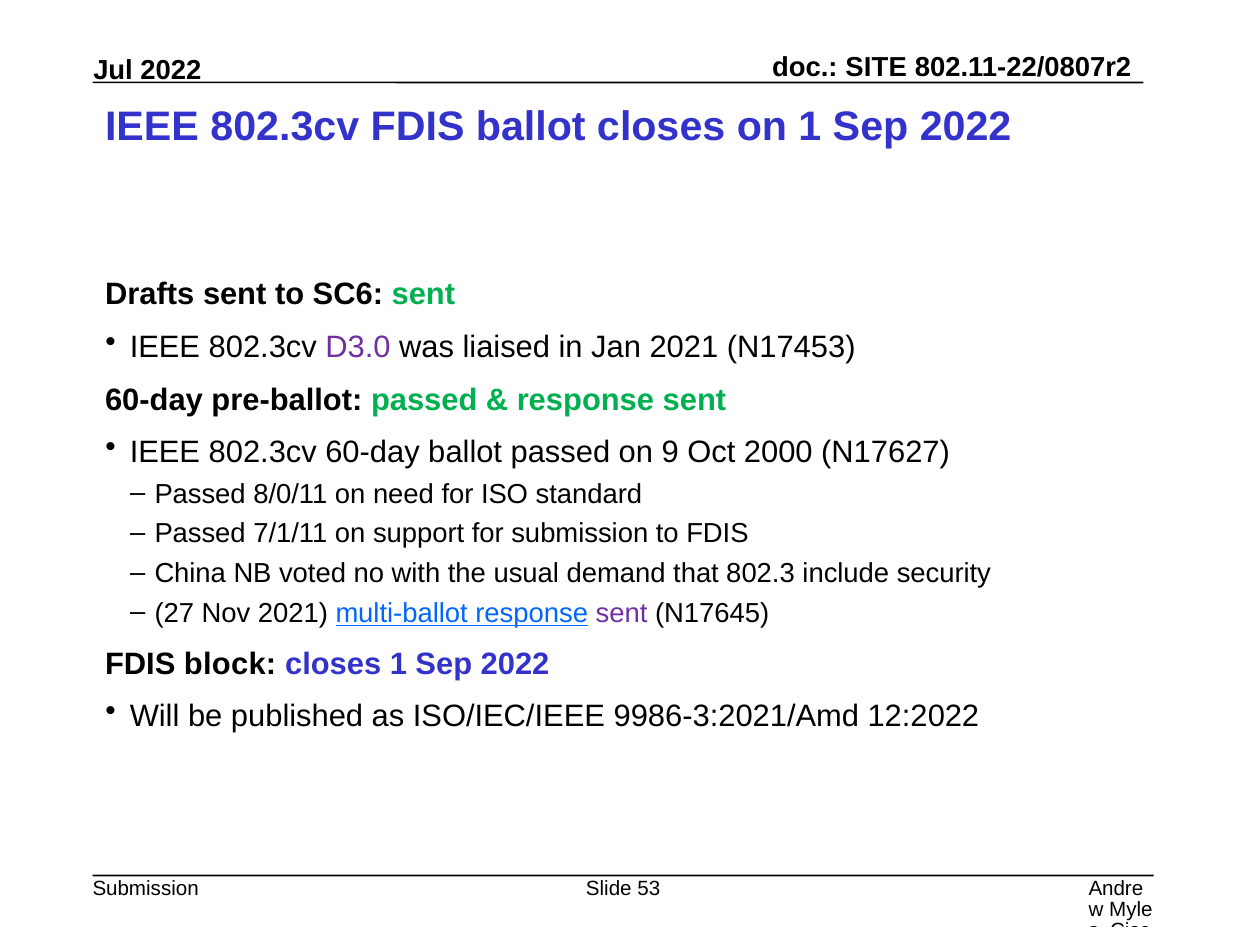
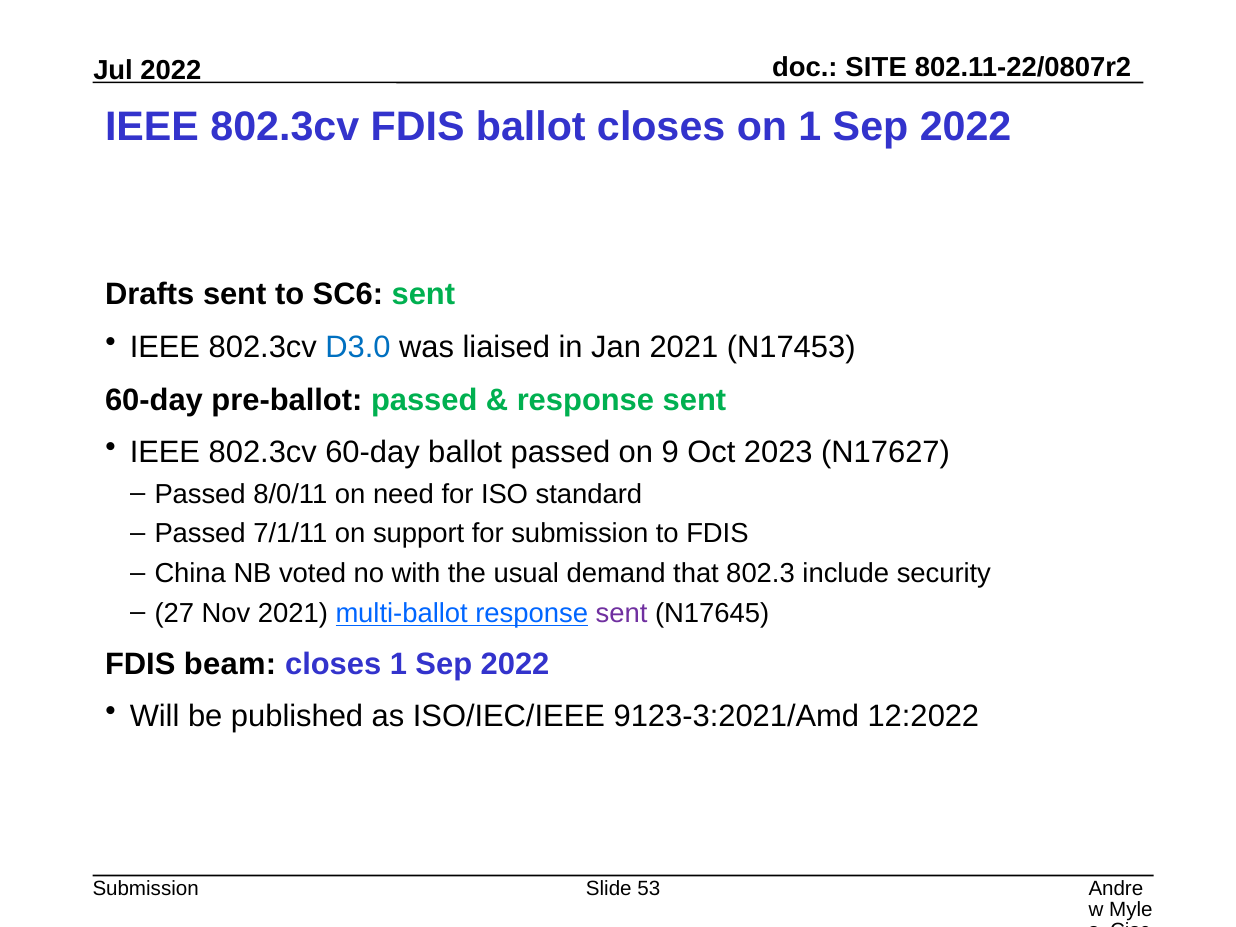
D3.0 colour: purple -> blue
2000: 2000 -> 2023
block: block -> beam
9986-3:2021/Amd: 9986-3:2021/Amd -> 9123-3:2021/Amd
